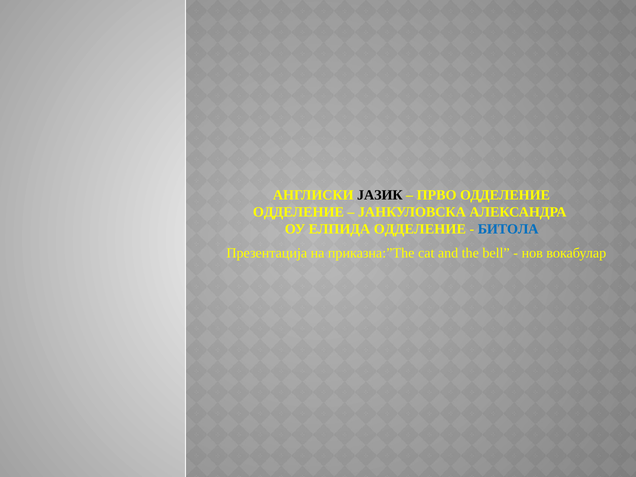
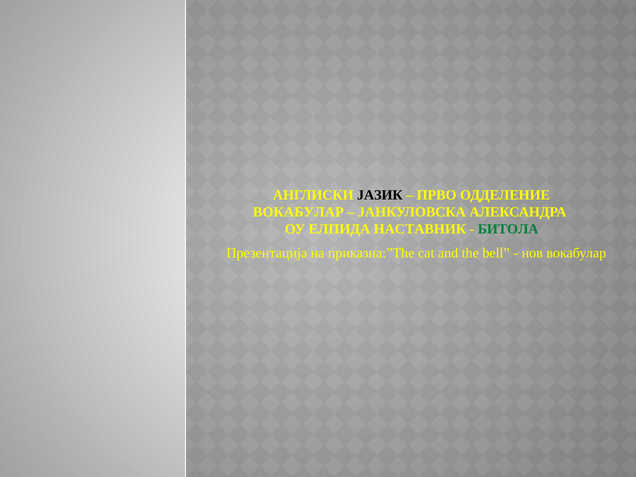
ОДДЕЛЕНИЕ at (298, 212): ОДДЕЛЕНИЕ -> ВОКАБУЛАР
ЕЛПИДА ОДДЕЛЕНИЕ: ОДДЕЛЕНИЕ -> НАСТАВНИК
БИТОЛА colour: blue -> green
